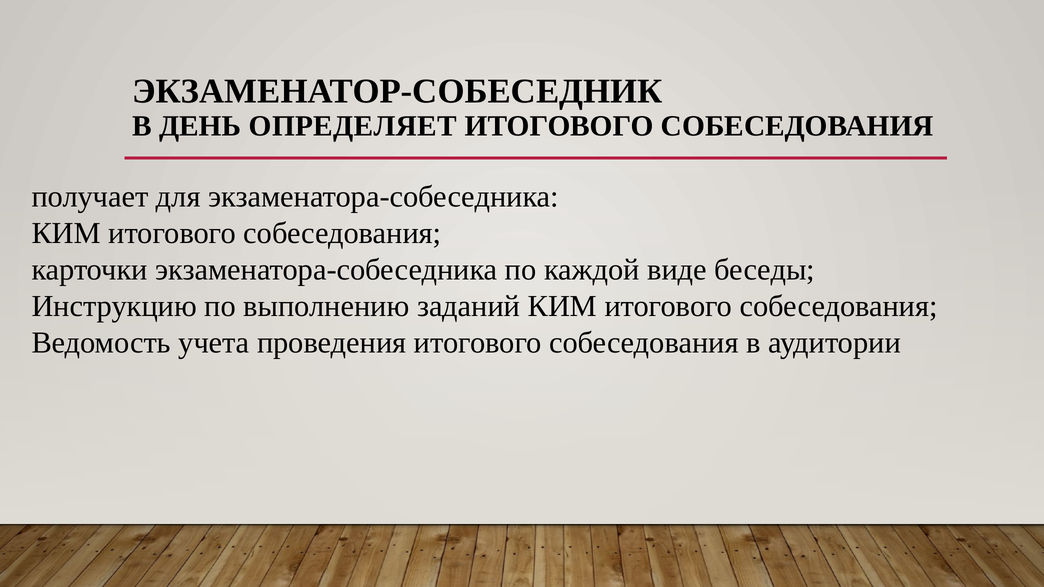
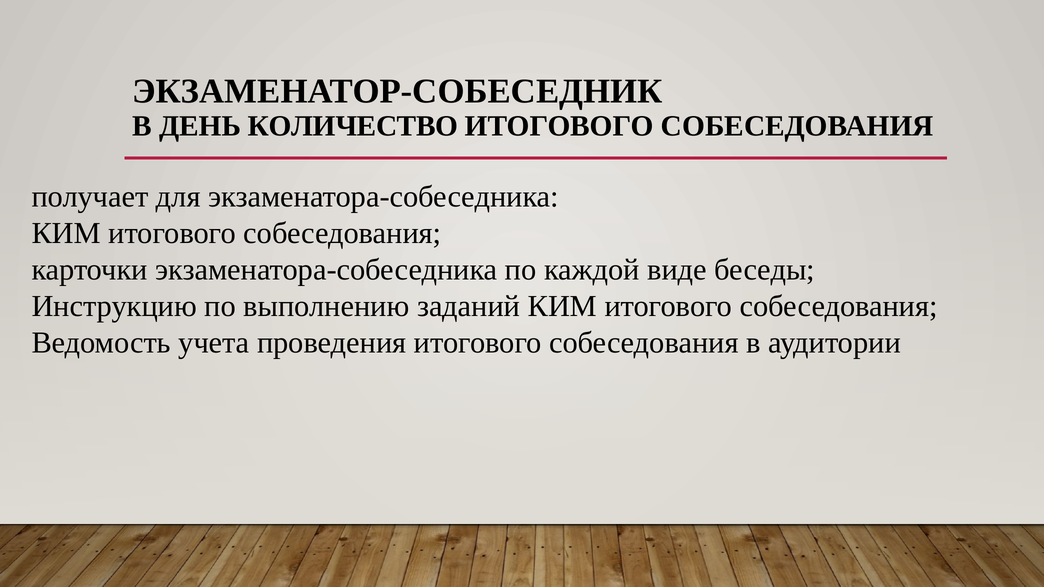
ОПРЕДЕЛЯЕТ: ОПРЕДЕЛЯЕТ -> КОЛИЧЕСТВО
